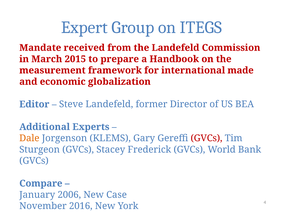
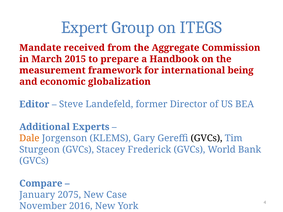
the Landefeld: Landefeld -> Aggregate
made: made -> being
GVCs at (207, 138) colour: red -> black
2006: 2006 -> 2075
